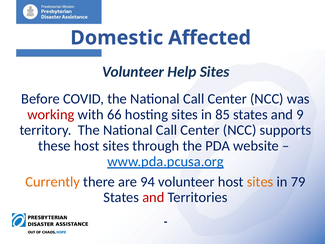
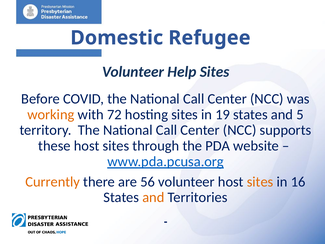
Affected: Affected -> Refugee
working colour: red -> orange
66: 66 -> 72
85: 85 -> 19
9: 9 -> 5
94: 94 -> 56
79: 79 -> 16
and at (153, 197) colour: red -> orange
